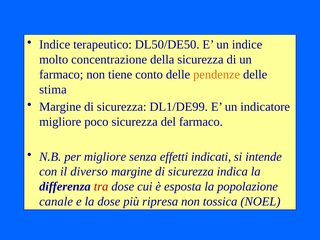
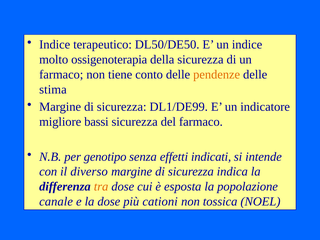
concentrazione: concentrazione -> ossigenoterapia
poco: poco -> bassi
per migliore: migliore -> genotipo
tra colour: red -> orange
ripresa: ripresa -> cationi
